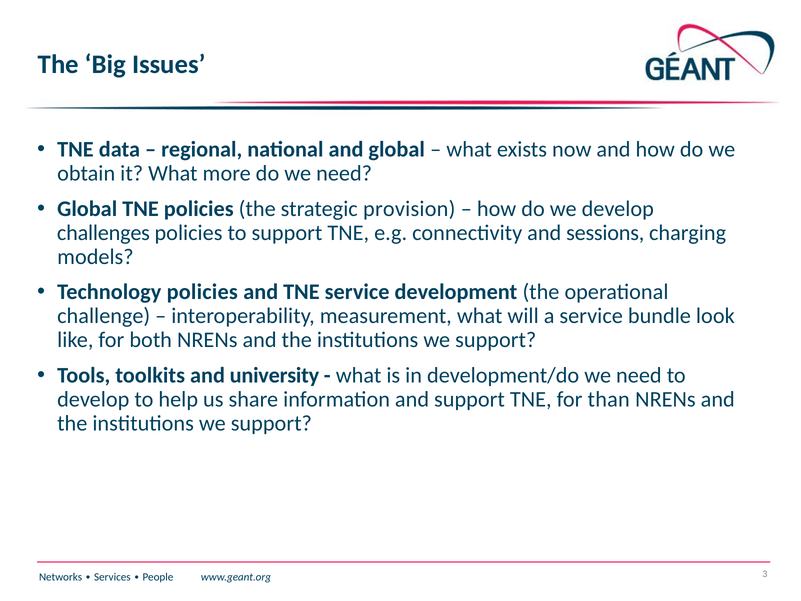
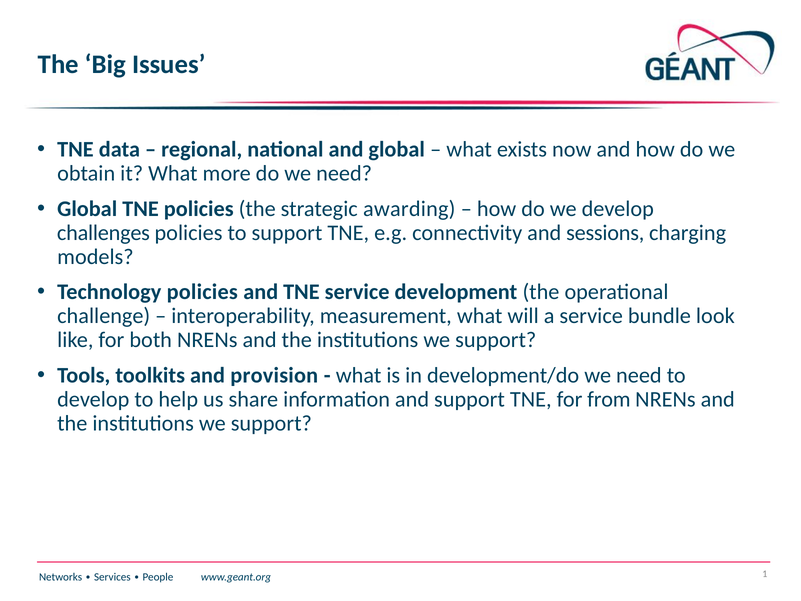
provision: provision -> awarding
university: university -> provision
than: than -> from
3: 3 -> 1
